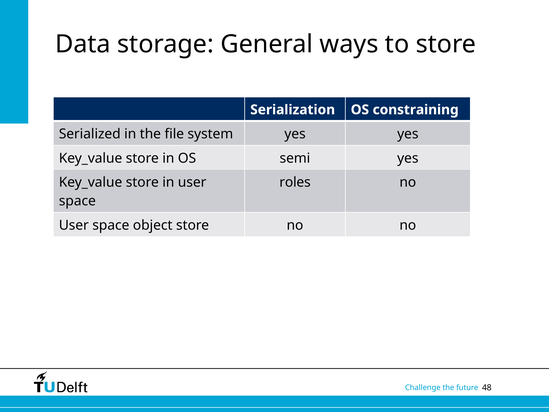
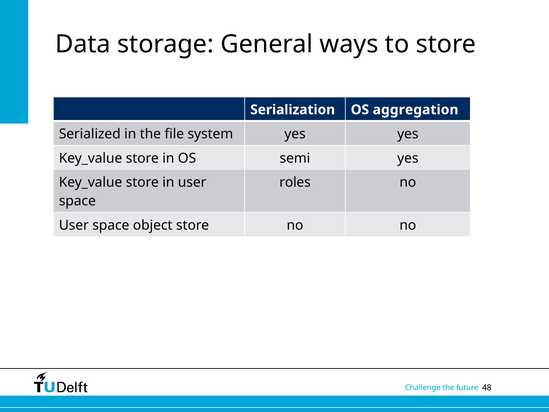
constraining: constraining -> aggregation
